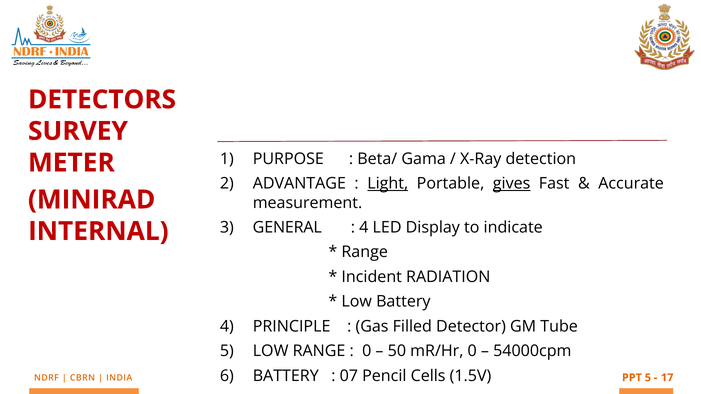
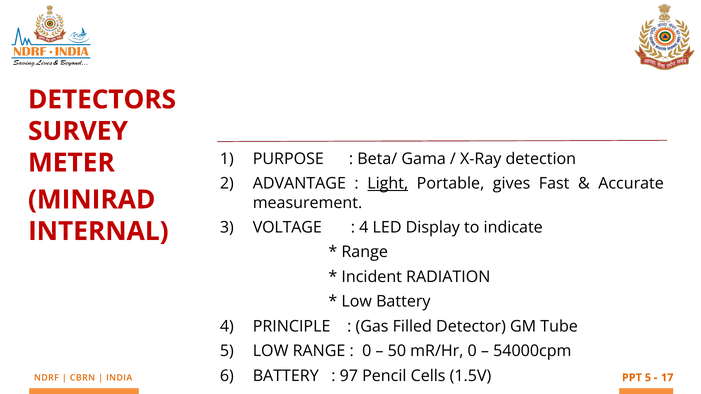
gives underline: present -> none
GENERAL: GENERAL -> VOLTAGE
07: 07 -> 97
